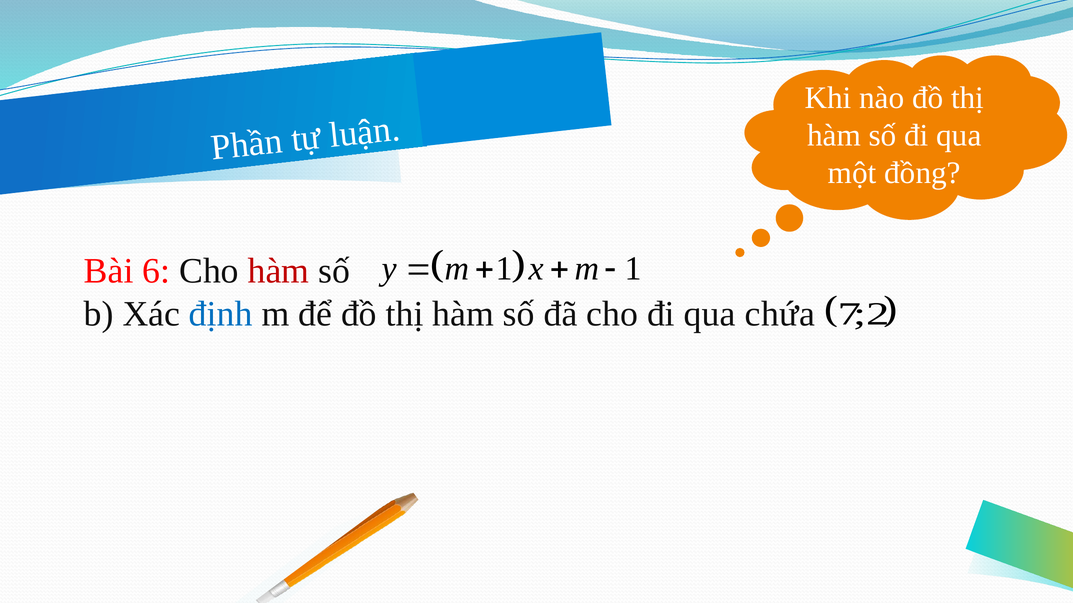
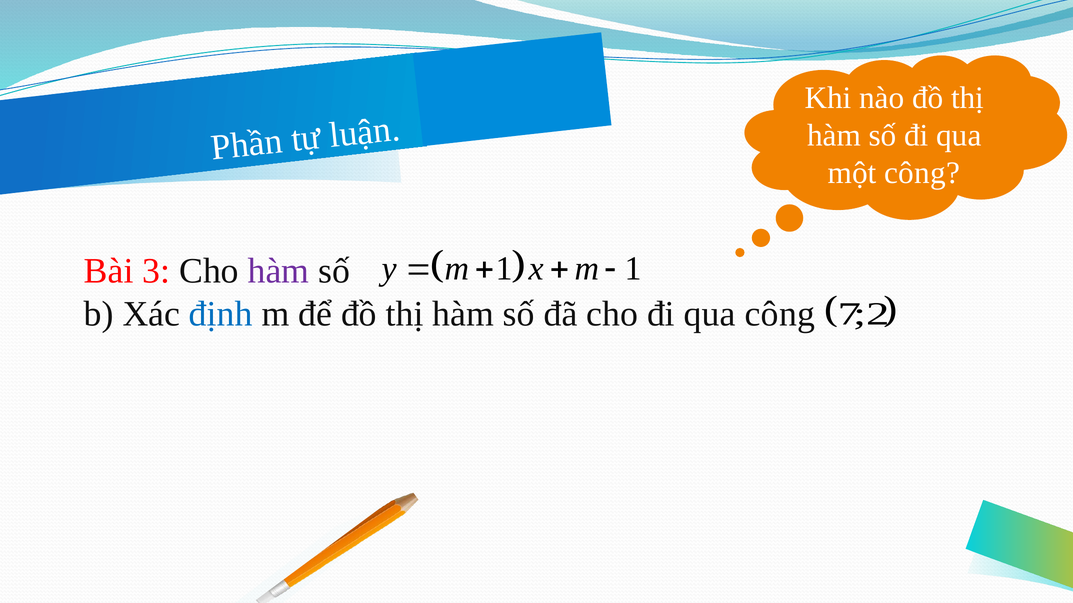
một đồng: đồng -> công
6: 6 -> 3
hàm at (278, 271) colour: red -> purple
qua chứa: chứa -> công
